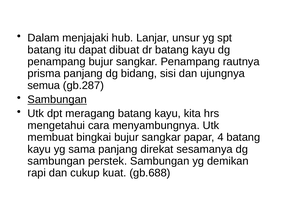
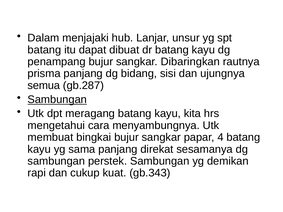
sangkar Penampang: Penampang -> Dibaringkan
gb.688: gb.688 -> gb.343
